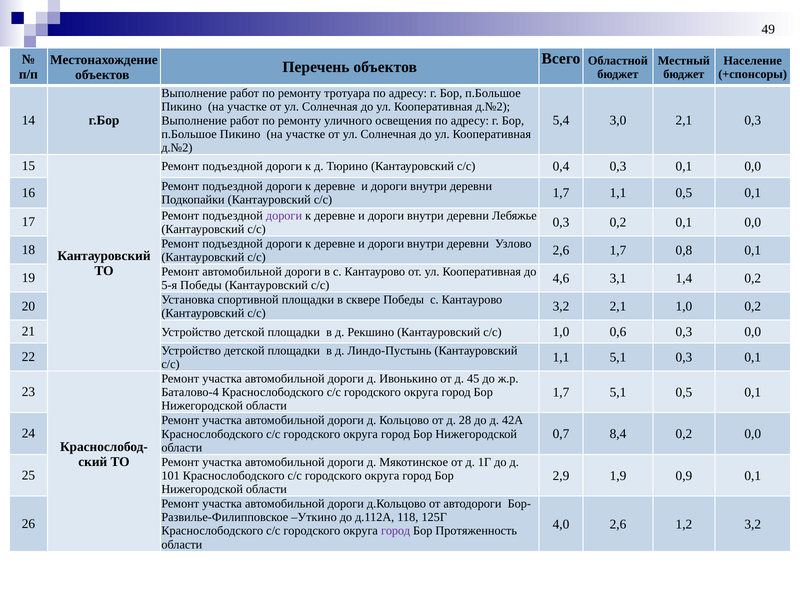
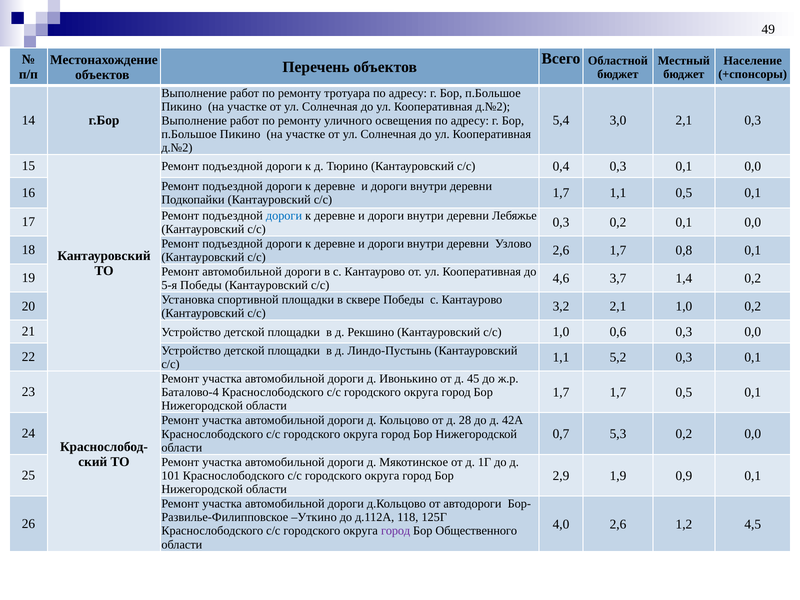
дороги at (284, 216) colour: purple -> blue
3,1: 3,1 -> 3,7
1,1 5,1: 5,1 -> 5,2
1,7 5,1: 5,1 -> 1,7
8,4: 8,4 -> 5,3
1,2 3,2: 3,2 -> 4,5
Протяженность: Протяженность -> Общественного
